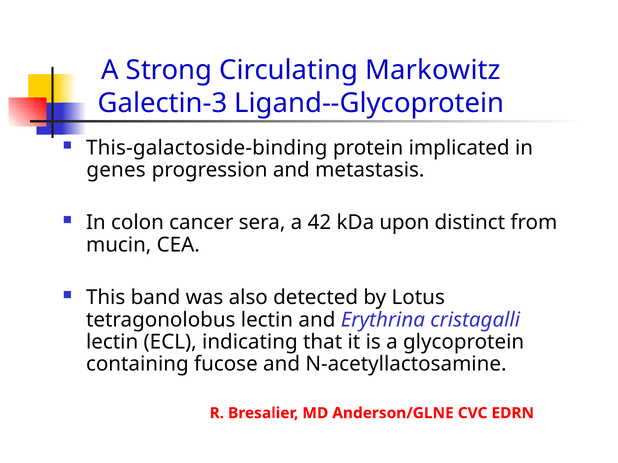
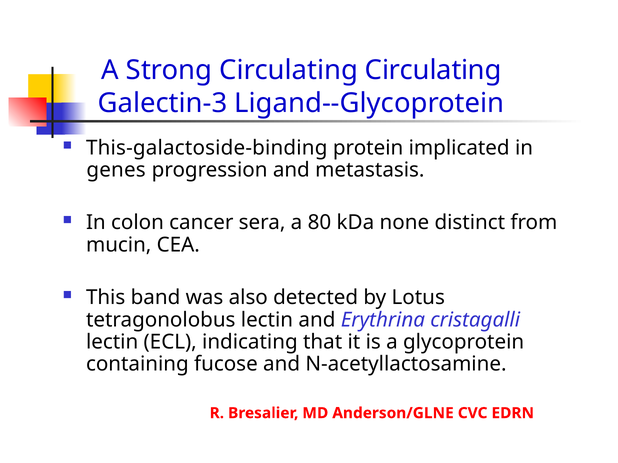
Circulating Markowitz: Markowitz -> Circulating
42: 42 -> 80
upon: upon -> none
